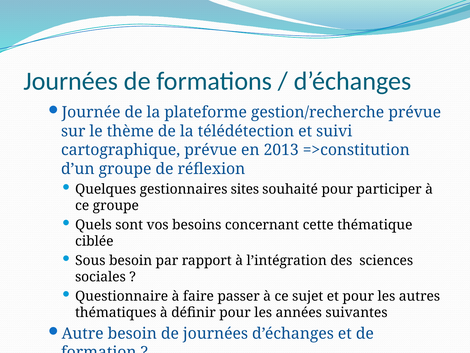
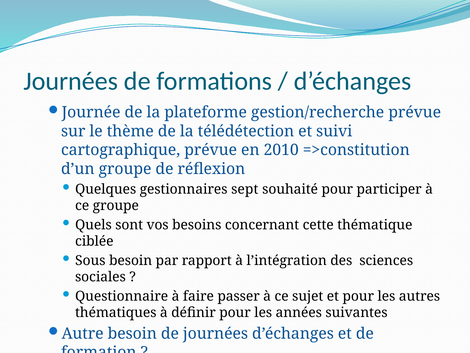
2013: 2013 -> 2010
sites: sites -> sept
